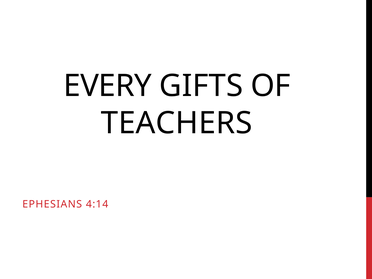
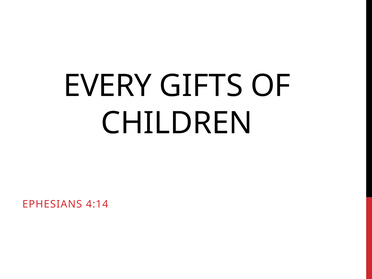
TEACHERS: TEACHERS -> CHILDREN
